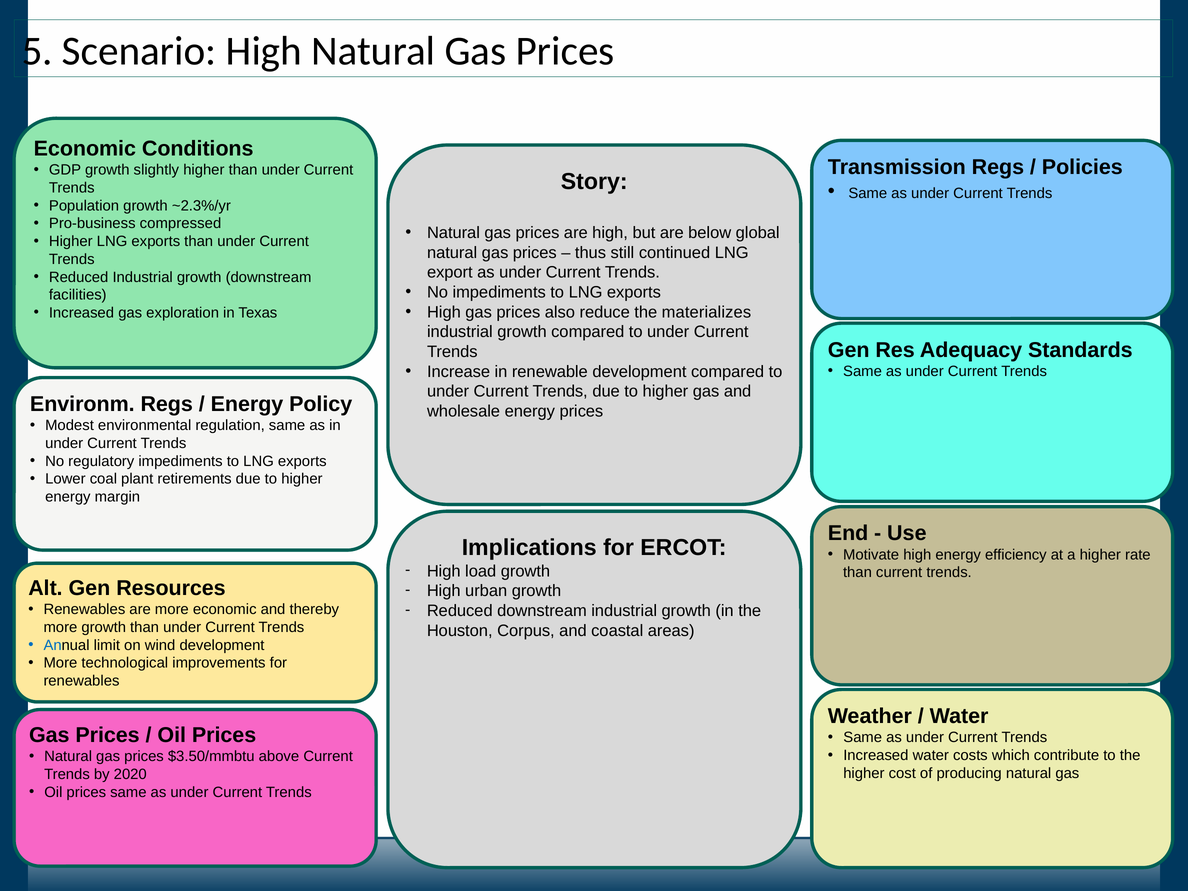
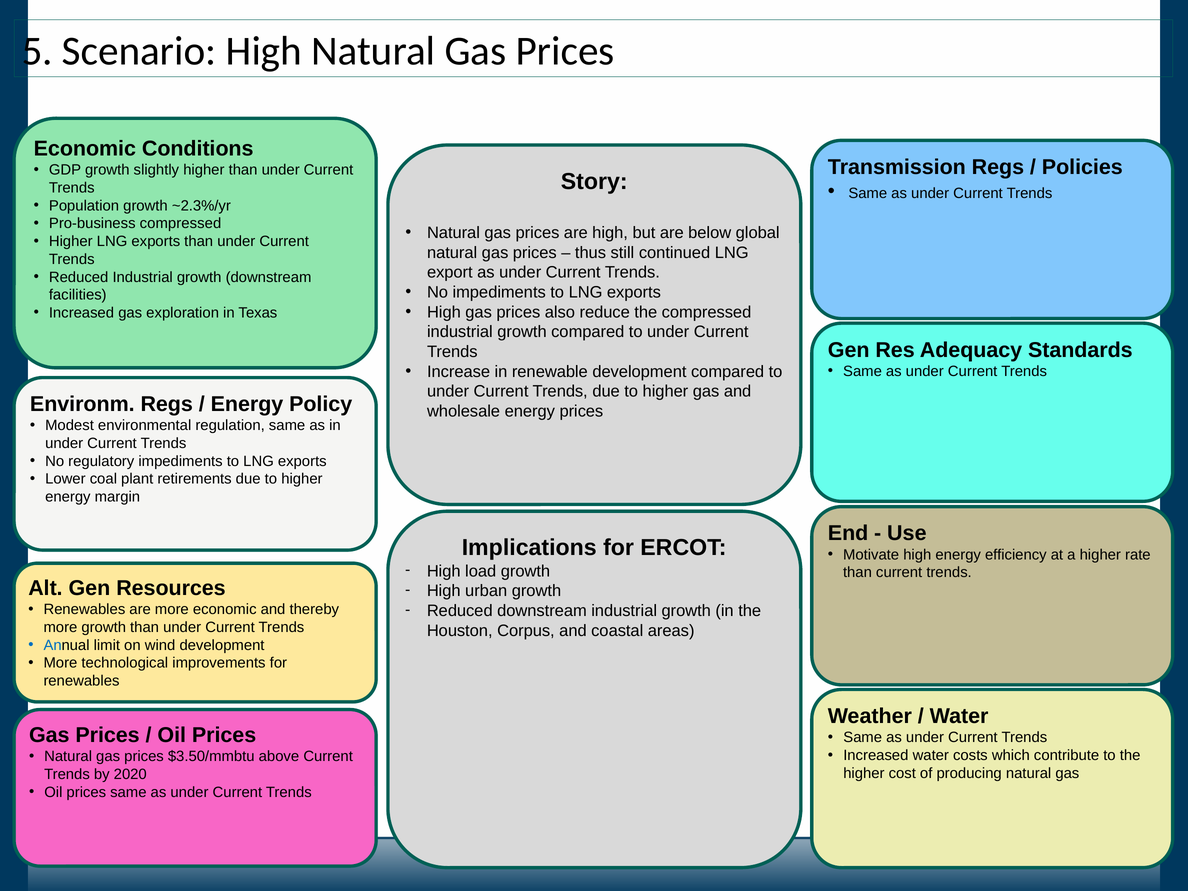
the materializes: materializes -> compressed
